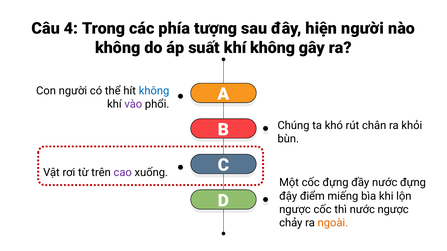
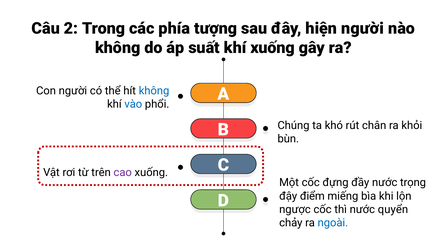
4: 4 -> 2
khí không: không -> xuống
vào colour: purple -> blue
nước đựng: đựng -> trọng
nước ngược: ngược -> quyển
ngoài colour: orange -> blue
